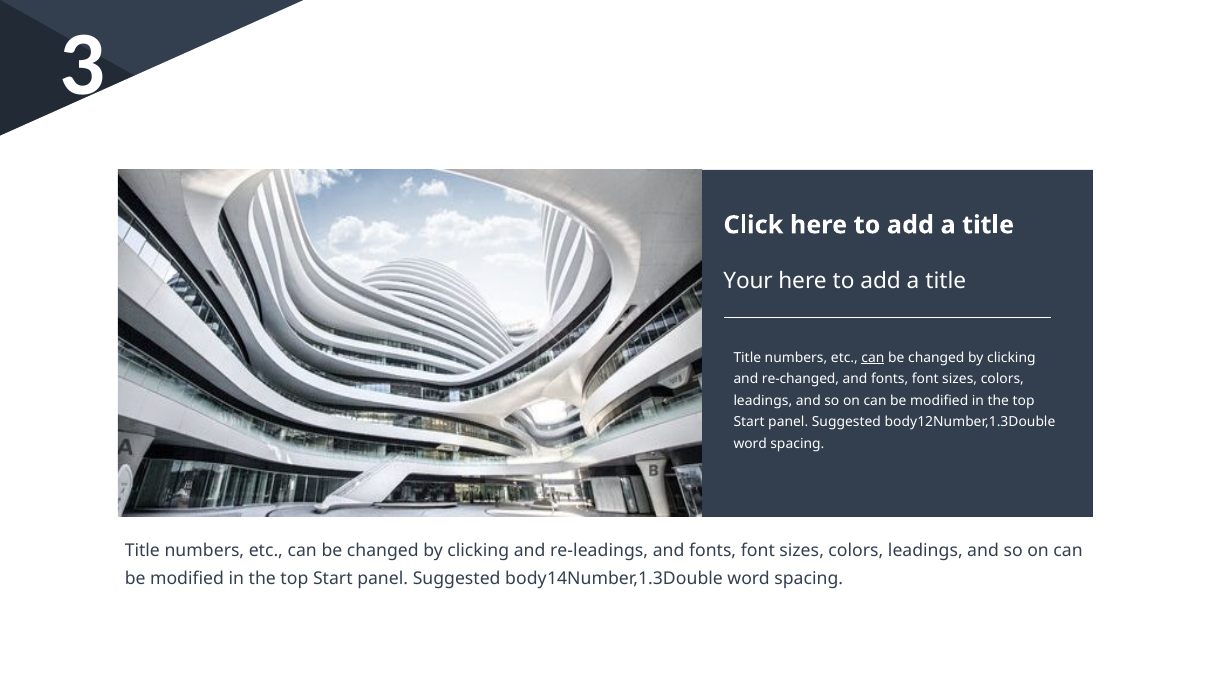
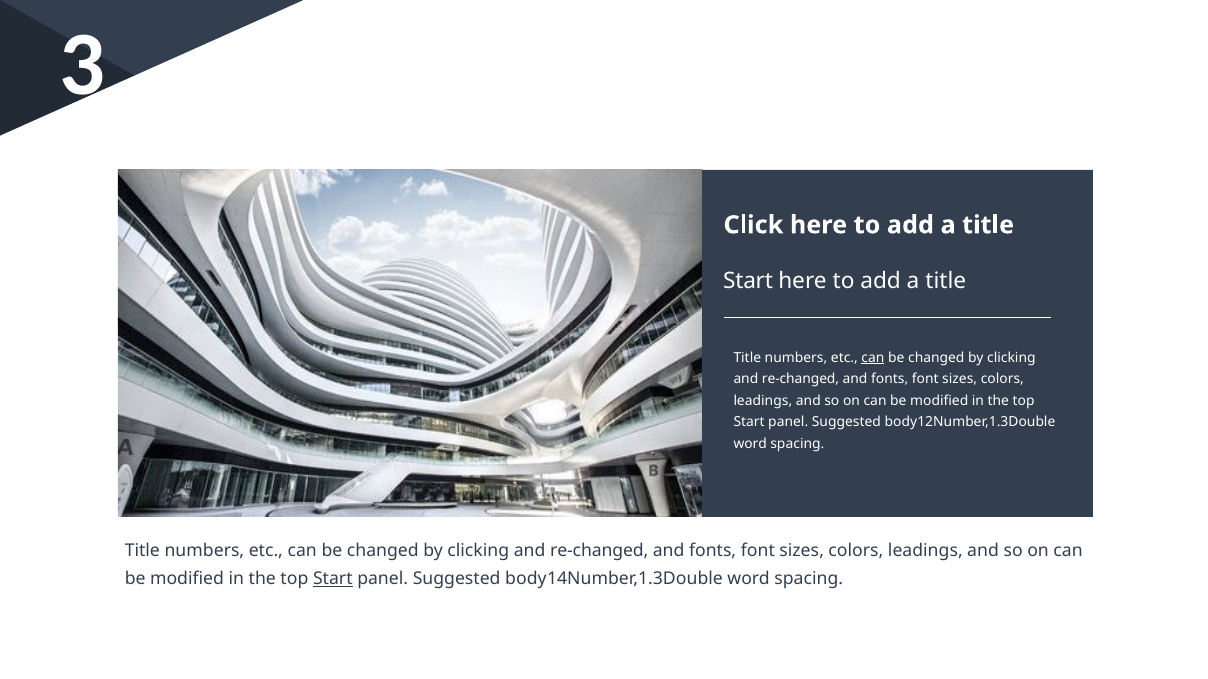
Your at (748, 281): Your -> Start
re-leadings at (599, 552): re-leadings -> re-changed
Start at (333, 579) underline: none -> present
